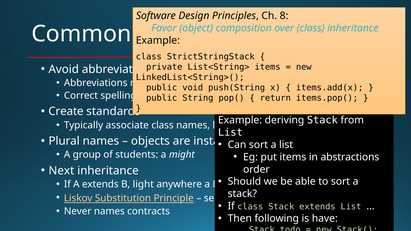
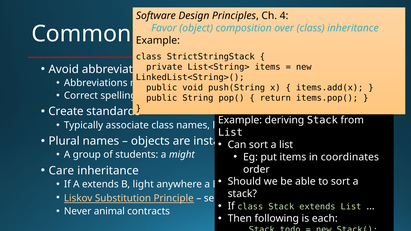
8: 8 -> 4
abstractions: abstractions -> coordinates
Next: Next -> Care
Never names: names -> animal
have: have -> each
